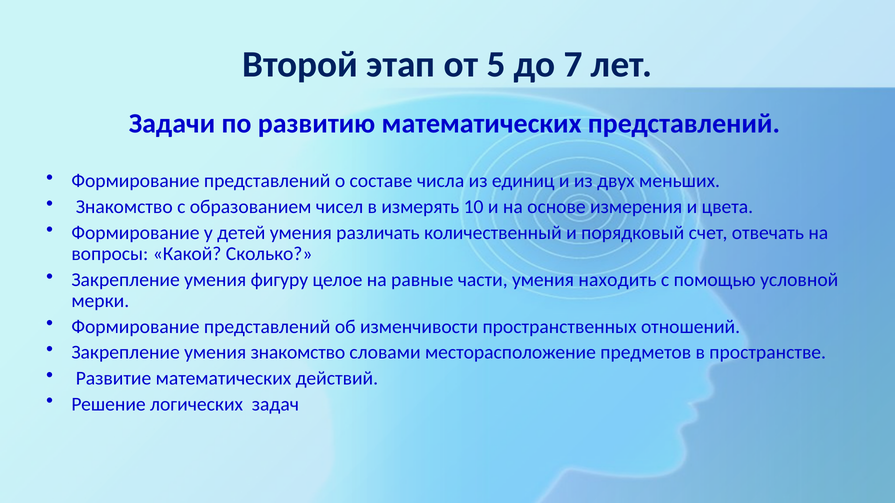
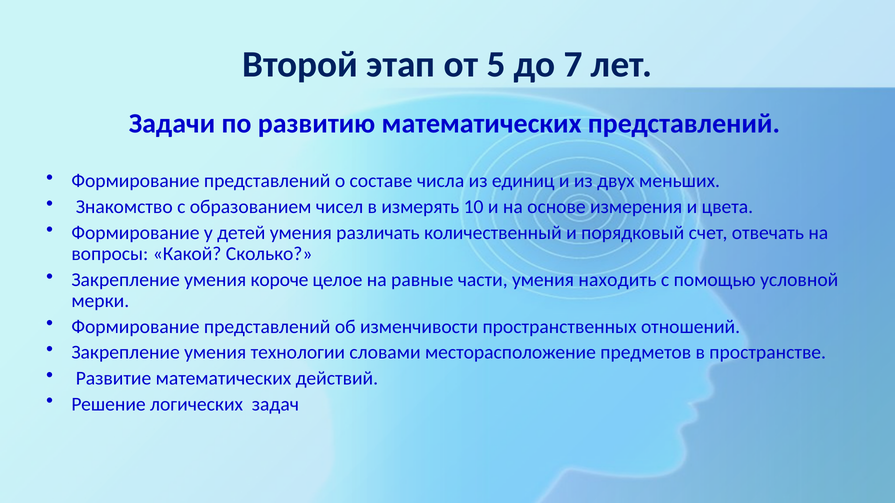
фигуру: фигуру -> короче
умения знакомство: знакомство -> технологии
